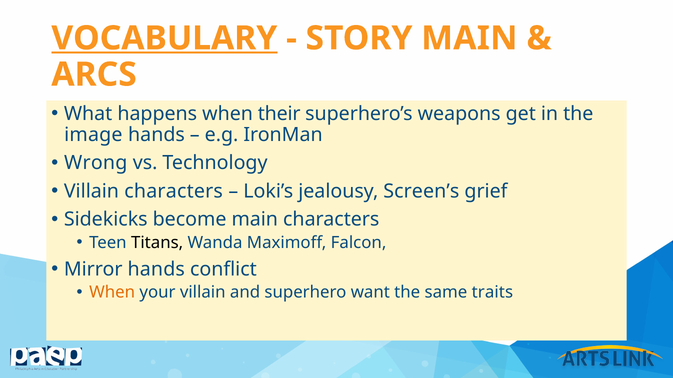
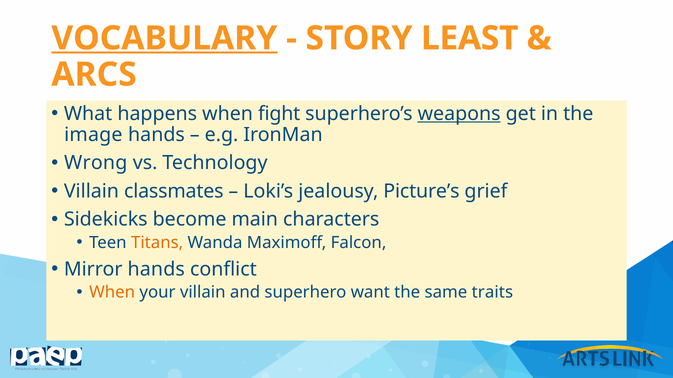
STORY MAIN: MAIN -> LEAST
their: their -> fight
weapons underline: none -> present
Villain characters: characters -> classmates
Screen’s: Screen’s -> Picture’s
Titans colour: black -> orange
